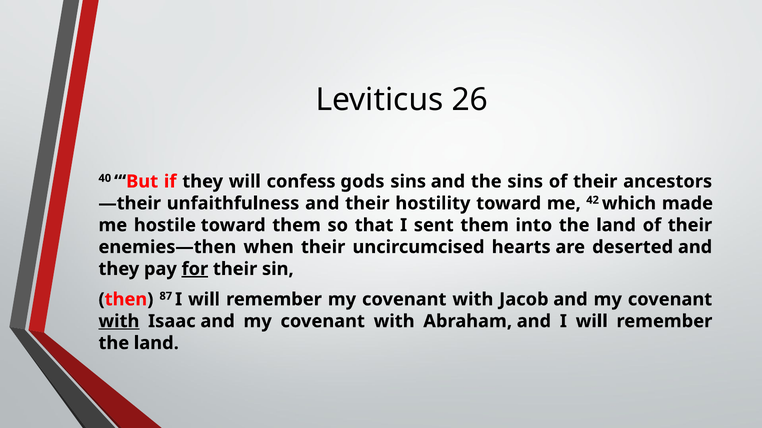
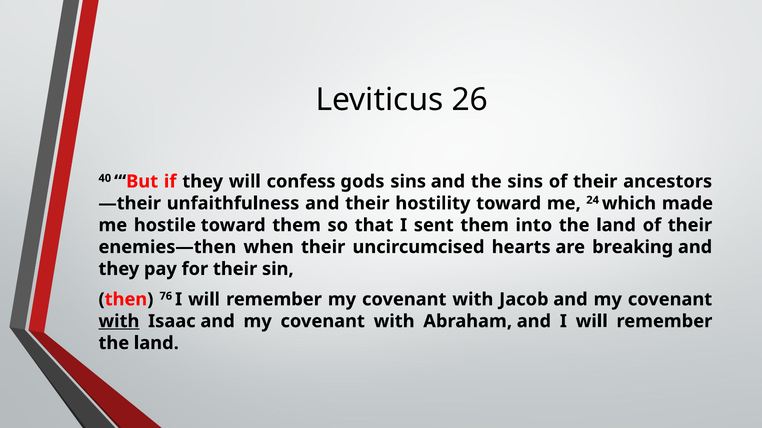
42: 42 -> 24
deserted: deserted -> breaking
for underline: present -> none
87: 87 -> 76
